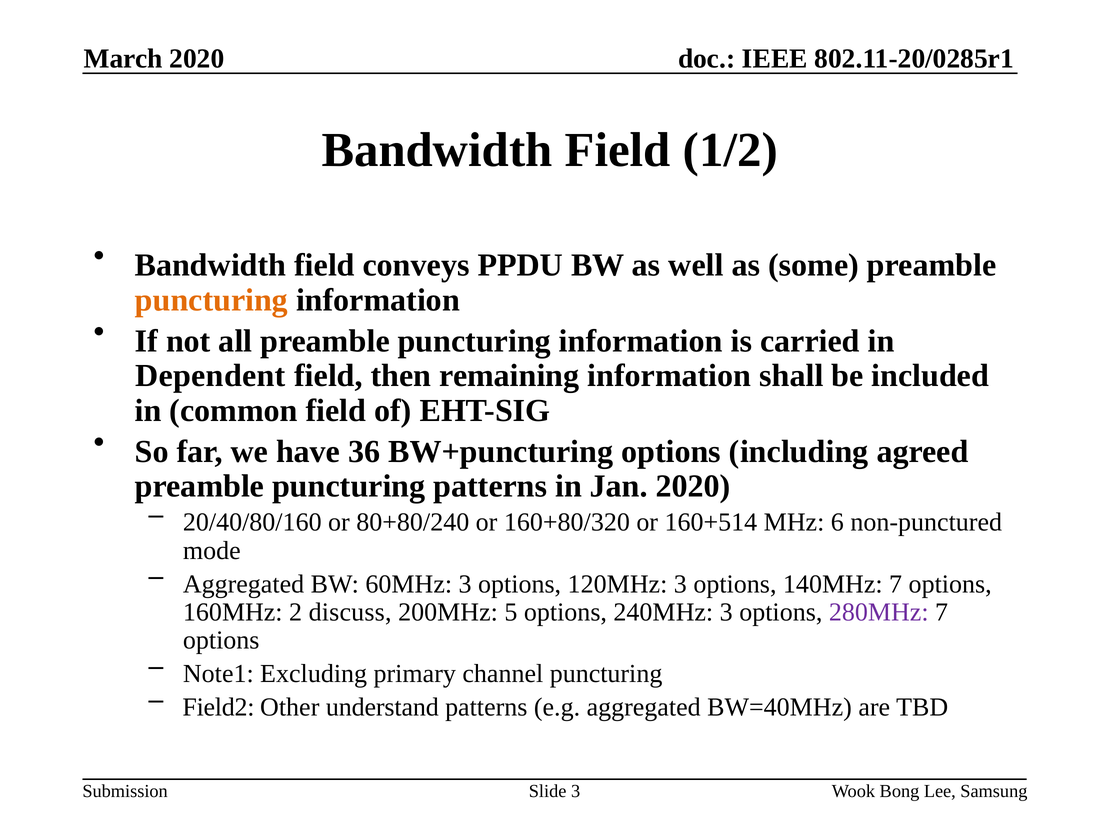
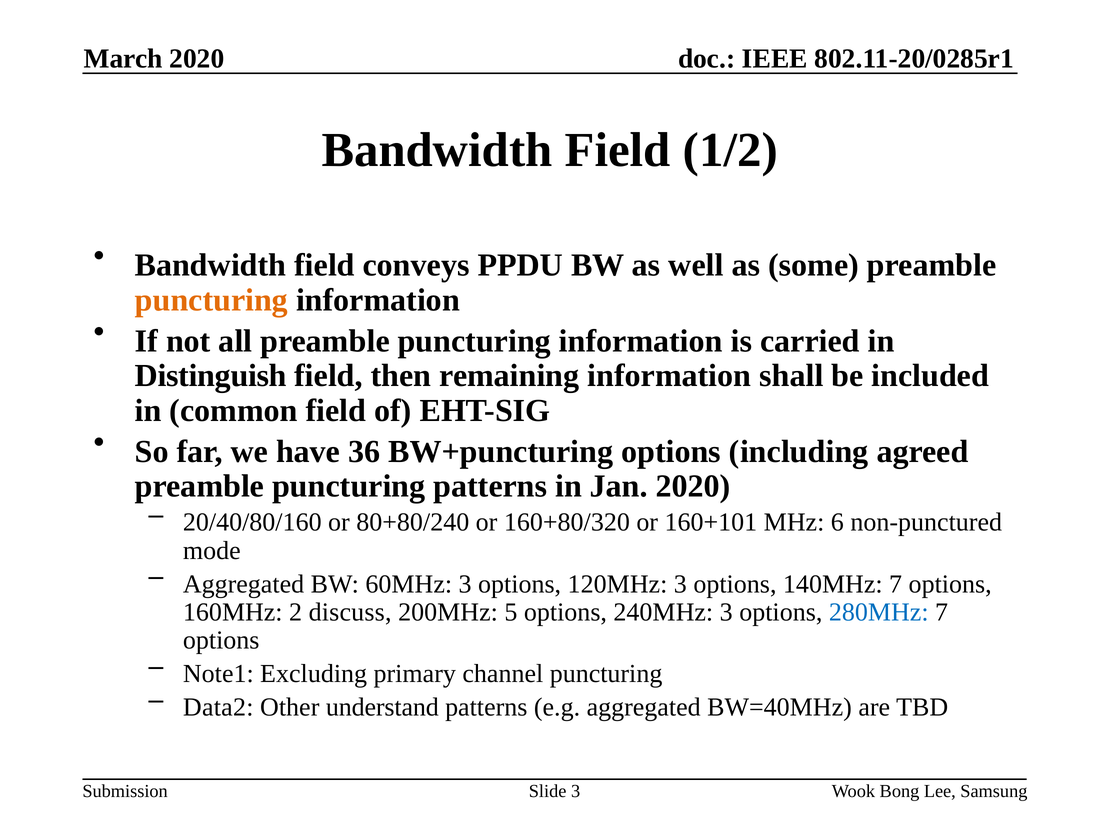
Dependent: Dependent -> Distinguish
160+514: 160+514 -> 160+101
280MHz colour: purple -> blue
Field2: Field2 -> Data2
